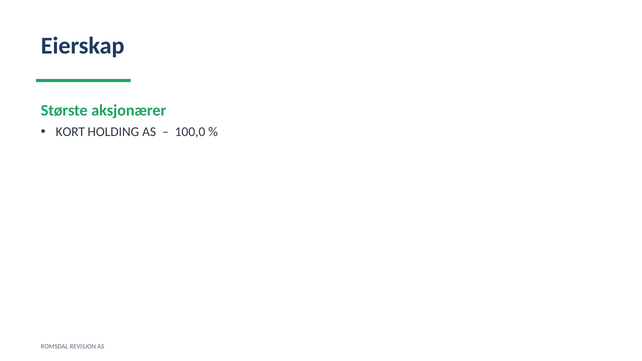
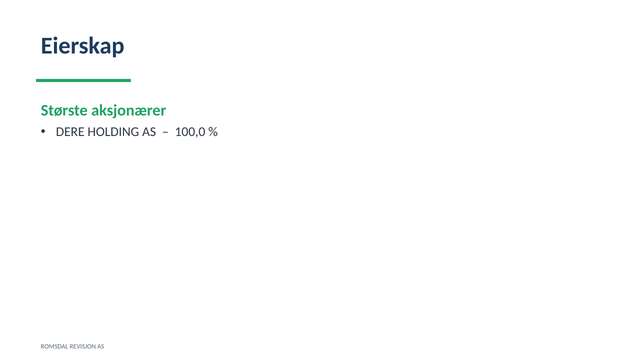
KORT: KORT -> DERE
